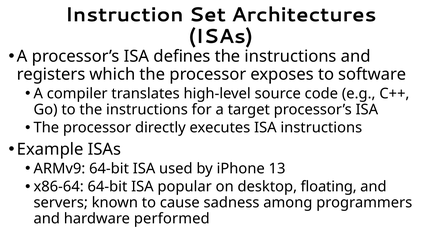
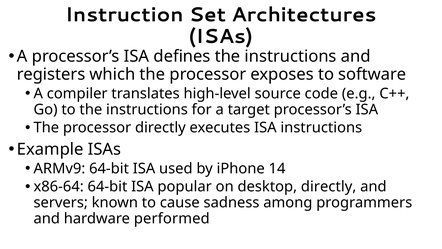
13: 13 -> 14
desktop floating: floating -> directly
